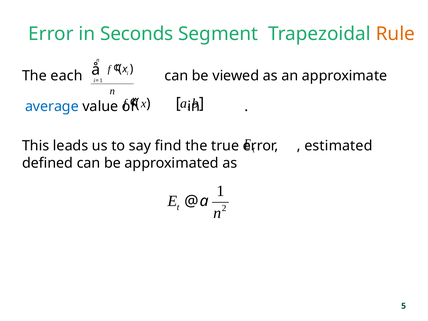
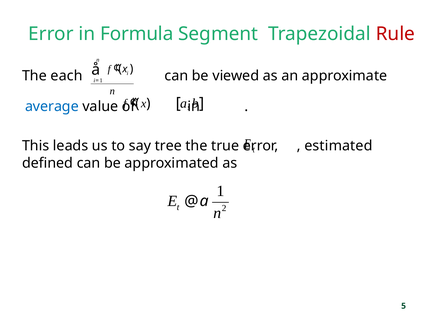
Seconds: Seconds -> Formula
Rule colour: orange -> red
find: find -> tree
